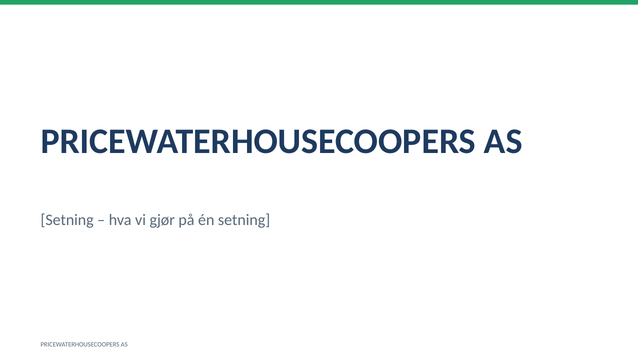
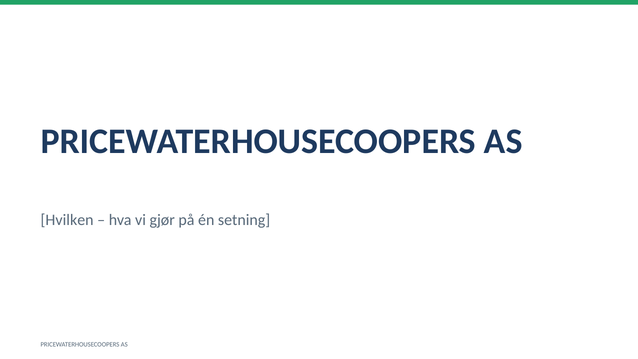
Setning at (67, 220): Setning -> Hvilken
